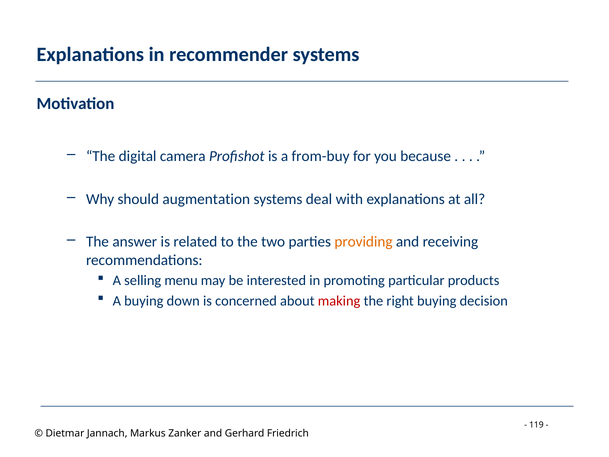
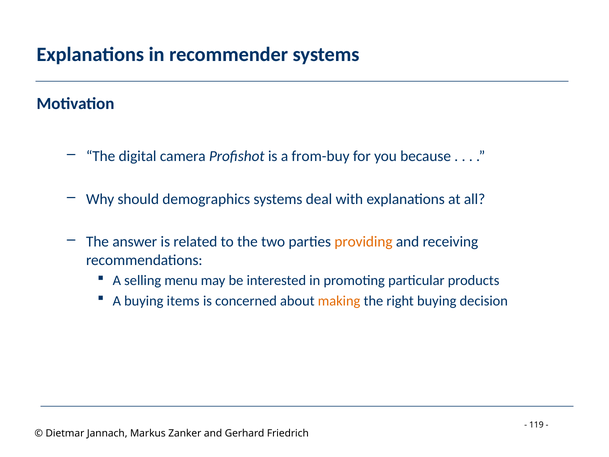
augmentation: augmentation -> demographics
down: down -> items
making colour: red -> orange
